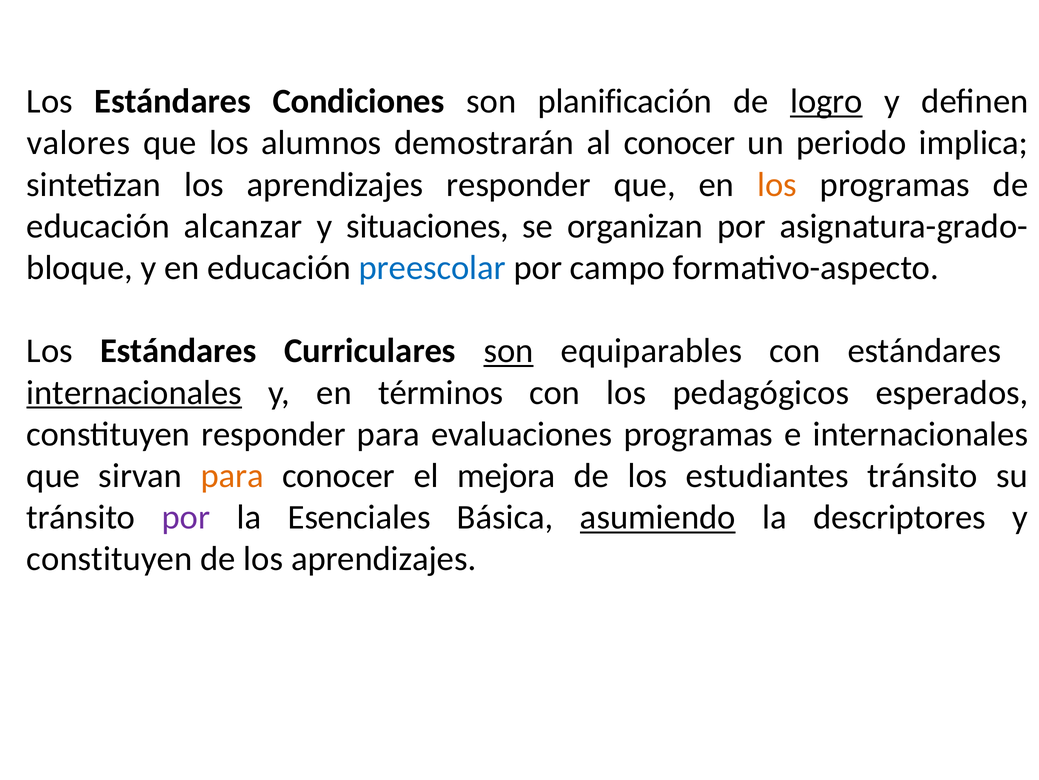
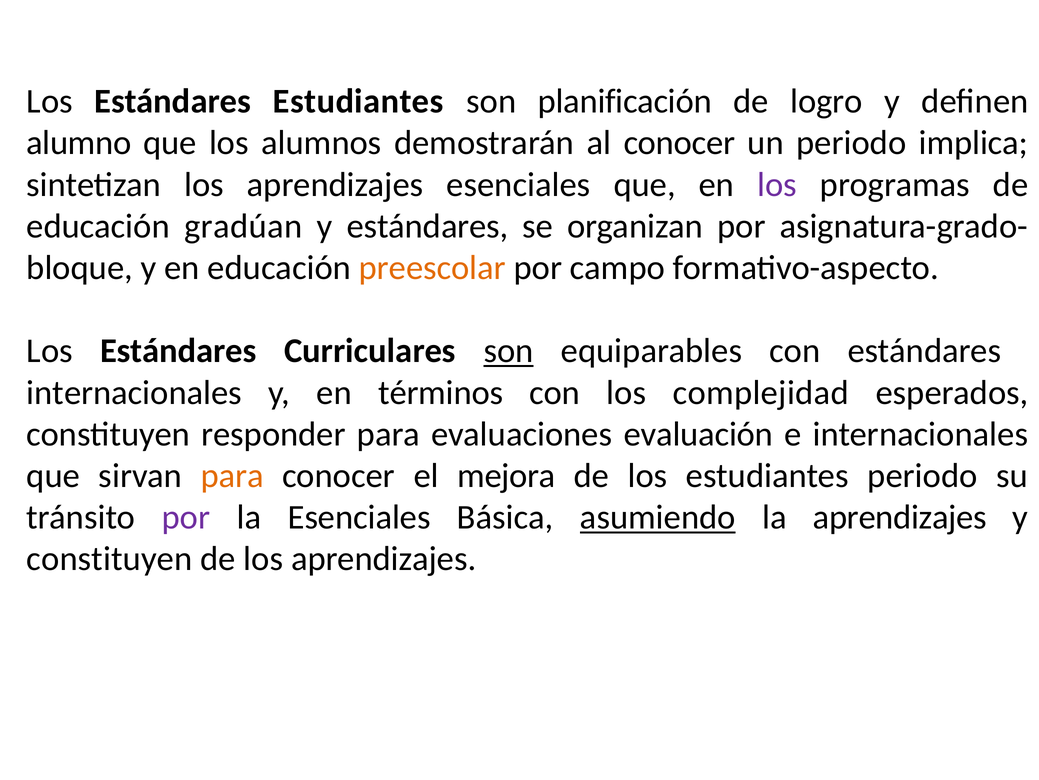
Estándares Condiciones: Condiciones -> Estudiantes
logro underline: present -> none
valores: valores -> alumno
aprendizajes responder: responder -> esenciales
los at (777, 184) colour: orange -> purple
alcanzar: alcanzar -> gradúan
y situaciones: situaciones -> estándares
preescolar colour: blue -> orange
internacionales at (134, 392) underline: present -> none
pedagógicos: pedagógicos -> complejidad
evaluaciones programas: programas -> evaluación
estudiantes tránsito: tránsito -> periodo
la descriptores: descriptores -> aprendizajes
